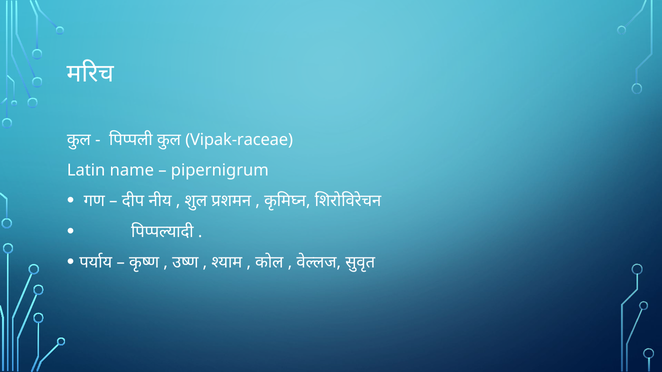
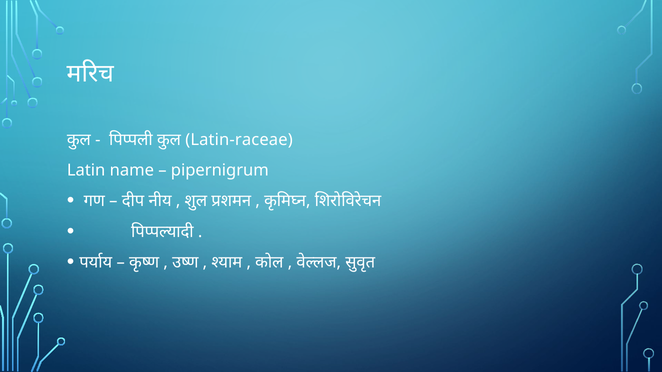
Vipak-raceae: Vipak-raceae -> Latin-raceae
